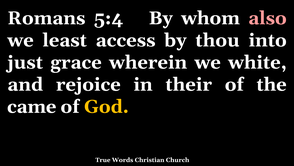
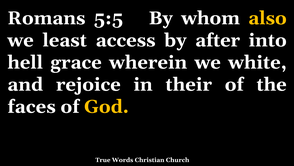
5:4: 5:4 -> 5:5
also colour: pink -> yellow
thou: thou -> after
just: just -> hell
came: came -> faces
